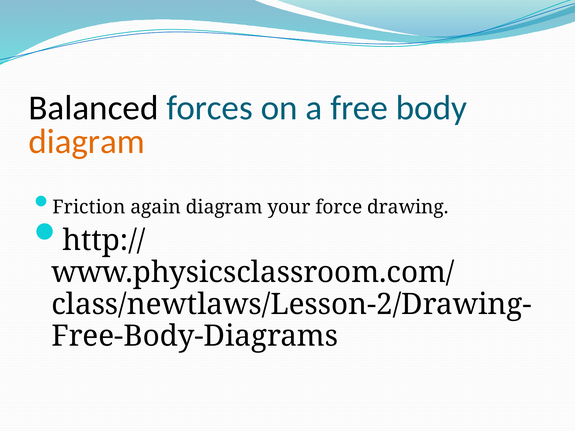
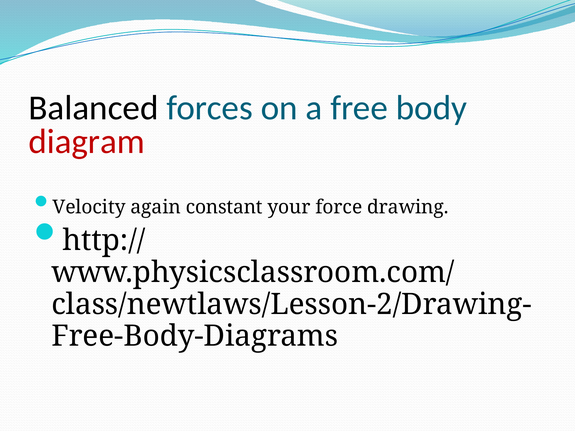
diagram at (87, 142) colour: orange -> red
Friction: Friction -> Velocity
again diagram: diagram -> constant
